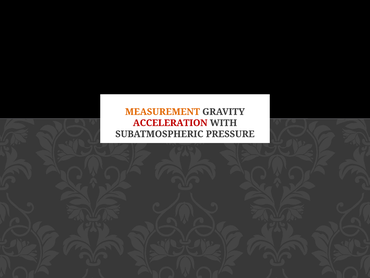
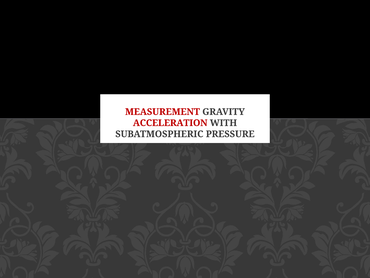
MEASUREMENT colour: orange -> red
